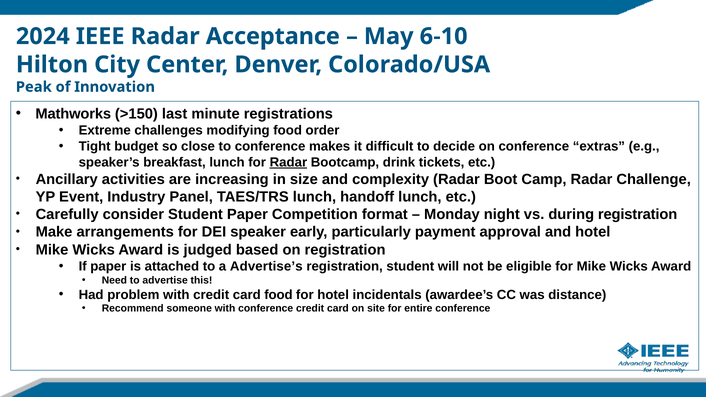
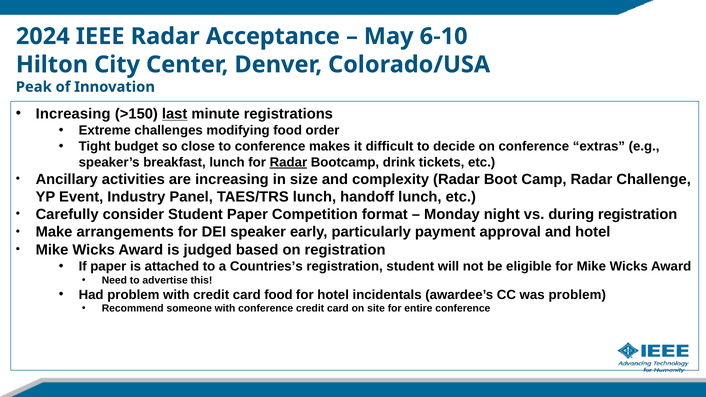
Mathworks at (73, 114): Mathworks -> Increasing
last underline: none -> present
Advertise’s: Advertise’s -> Countries’s
was distance: distance -> problem
